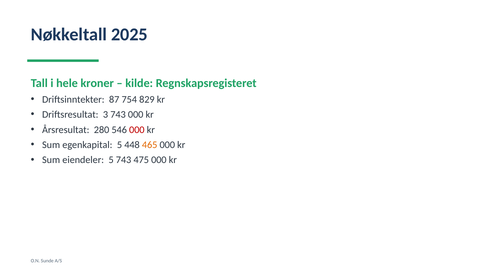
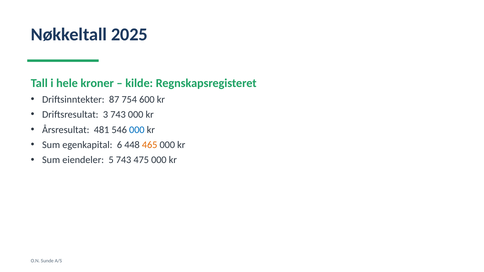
829: 829 -> 600
280: 280 -> 481
000 at (137, 130) colour: red -> blue
egenkapital 5: 5 -> 6
